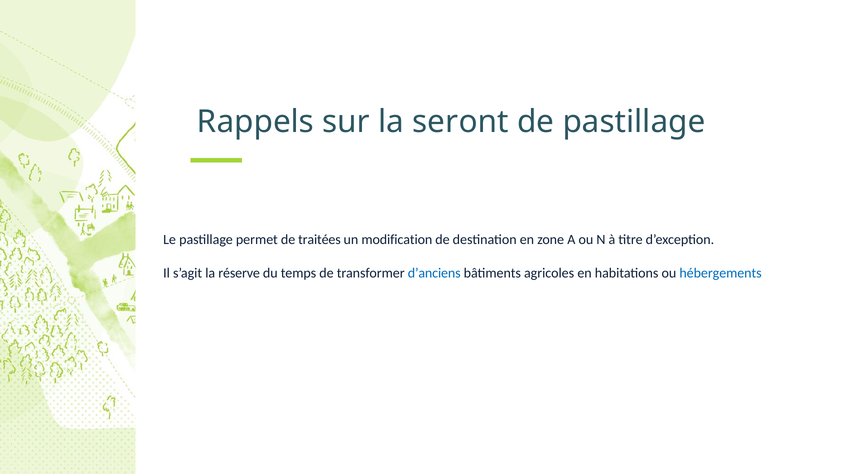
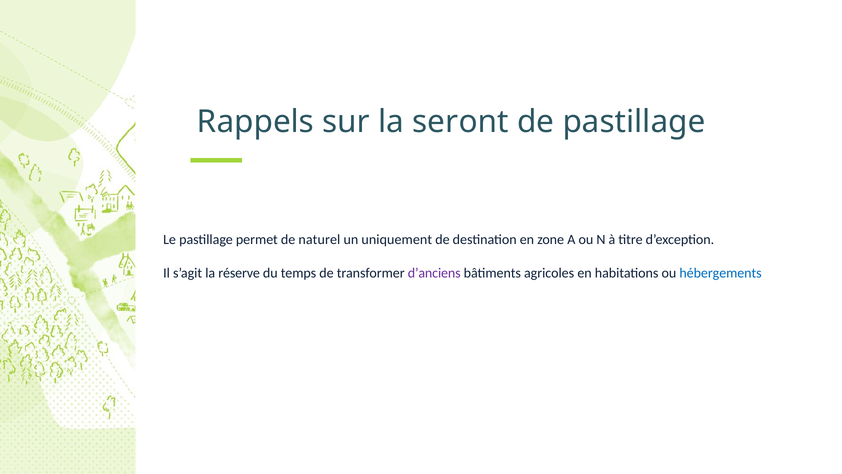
traitées: traitées -> naturel
modification: modification -> uniquement
d’anciens colour: blue -> purple
